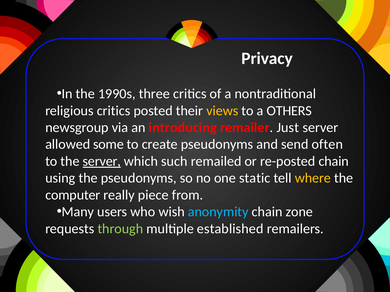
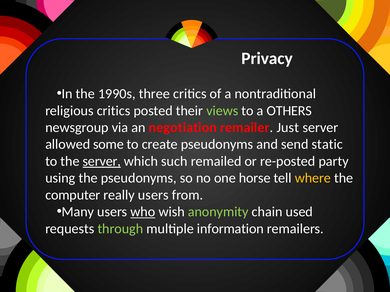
views colour: yellow -> light green
introducing: introducing -> negotiation
often: often -> static
re-posted chain: chain -> party
static: static -> horse
really piece: piece -> users
who underline: none -> present
anonymity colour: light blue -> light green
zone: zone -> used
established: established -> information
